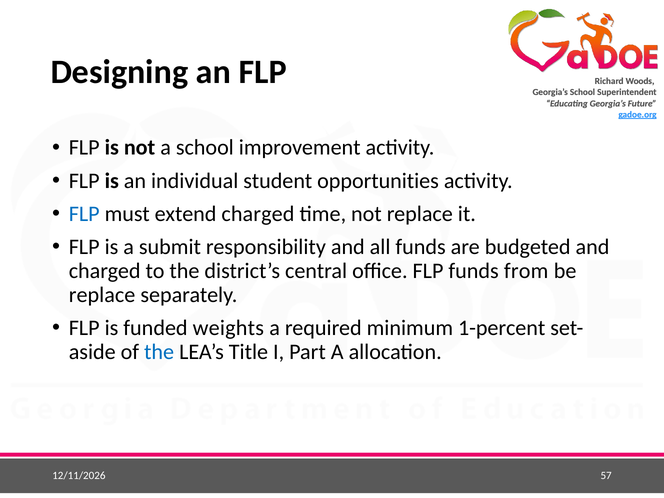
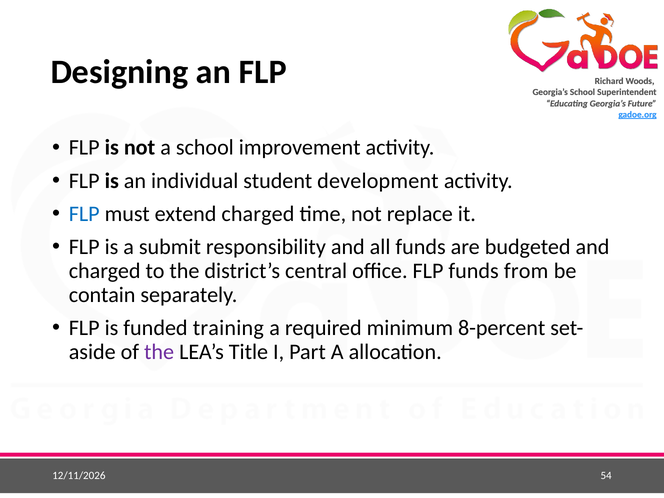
opportunities: opportunities -> development
replace at (102, 295): replace -> contain
weights: weights -> training
1-percent: 1-percent -> 8-percent
the at (159, 352) colour: blue -> purple
57: 57 -> 54
